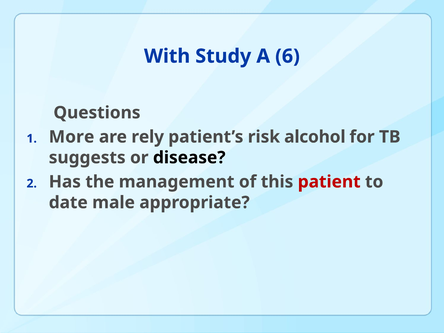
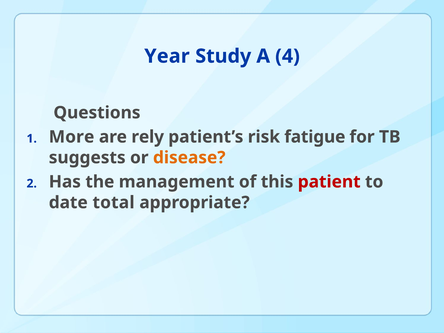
With: With -> Year
6: 6 -> 4
alcohol: alcohol -> fatigue
disease colour: black -> orange
male: male -> total
